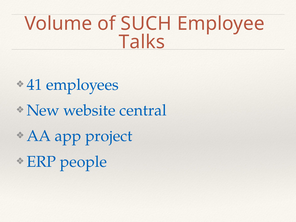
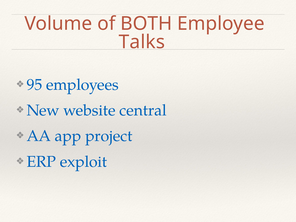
SUCH: SUCH -> BOTH
41: 41 -> 95
people: people -> exploit
